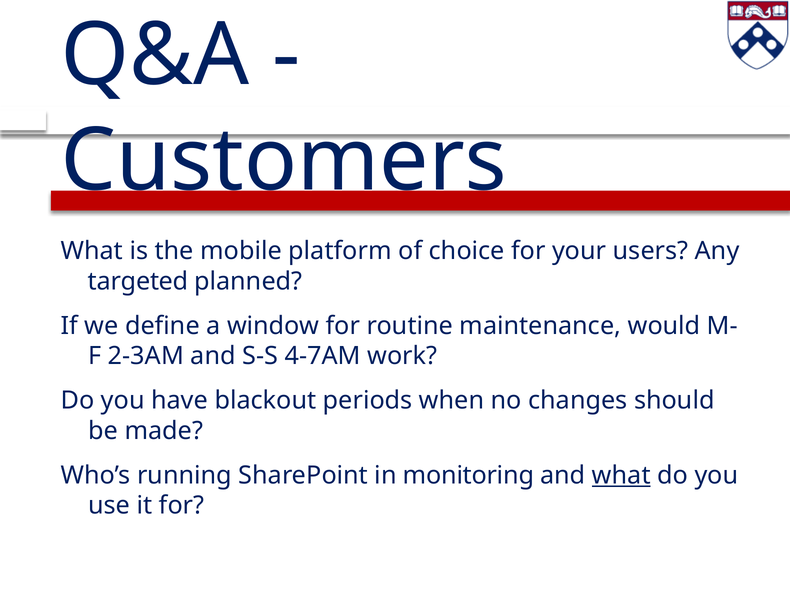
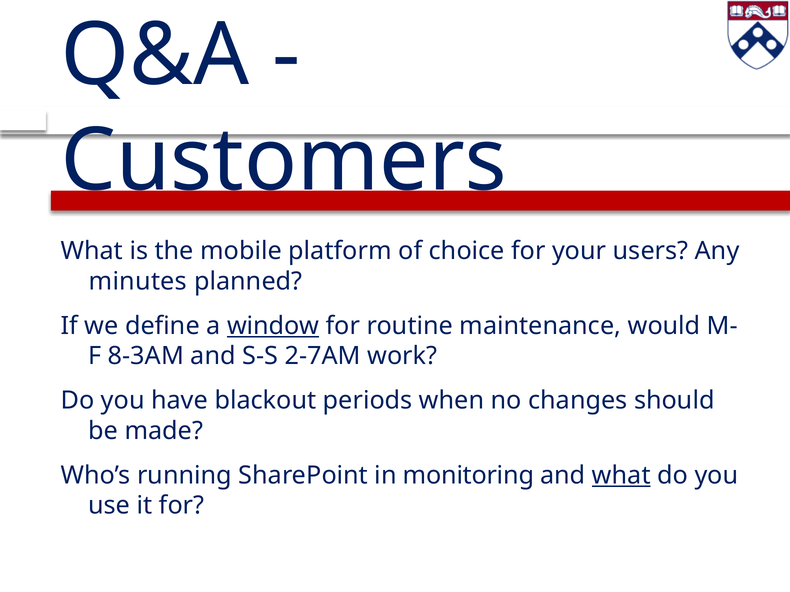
targeted: targeted -> minutes
window underline: none -> present
2-3AM: 2-3AM -> 8-3AM
4-7AM: 4-7AM -> 2-7AM
